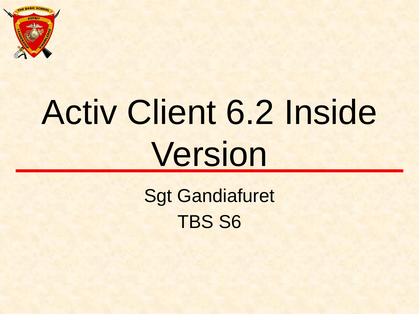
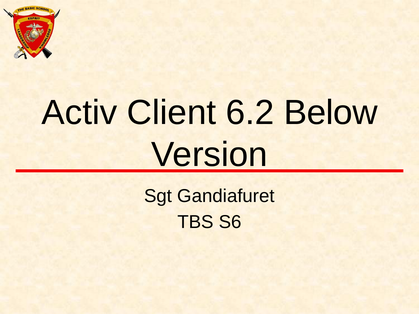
Inside: Inside -> Below
